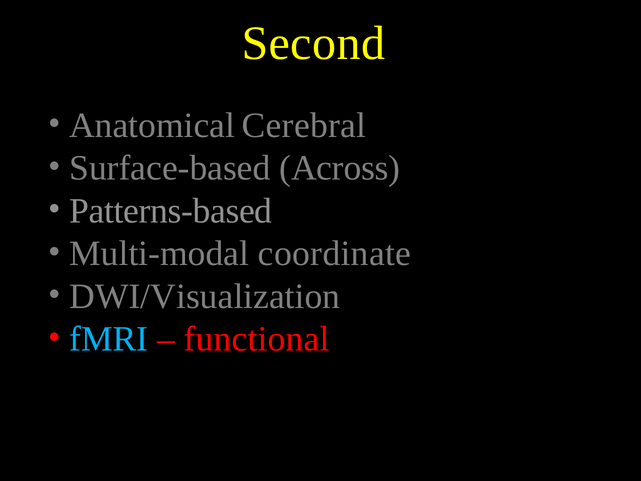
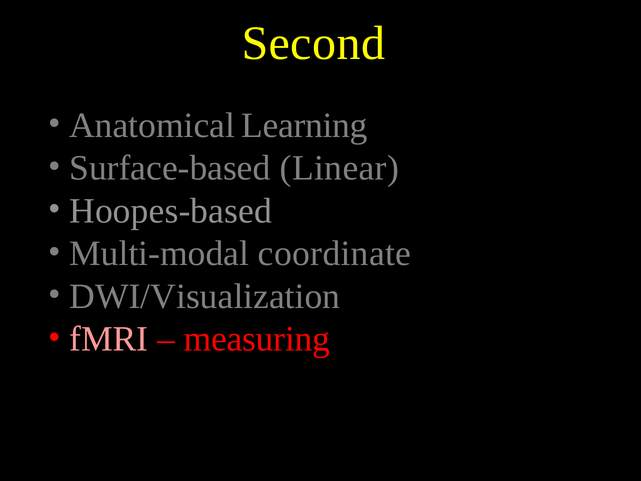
Cerebral: Cerebral -> Learning
Across: Across -> Linear
Patterns-based: Patterns-based -> Hoopes-based
fMRI colour: light blue -> pink
functional: functional -> measuring
